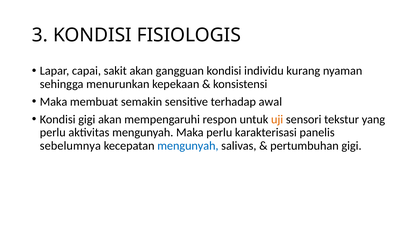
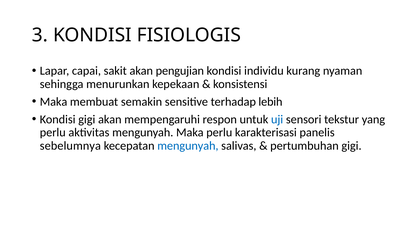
gangguan: gangguan -> pengujian
awal: awal -> lebih
uji colour: orange -> blue
